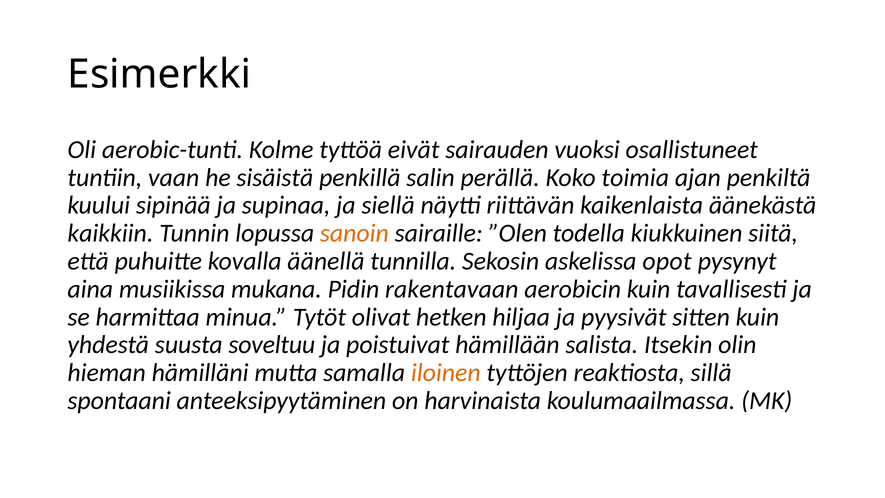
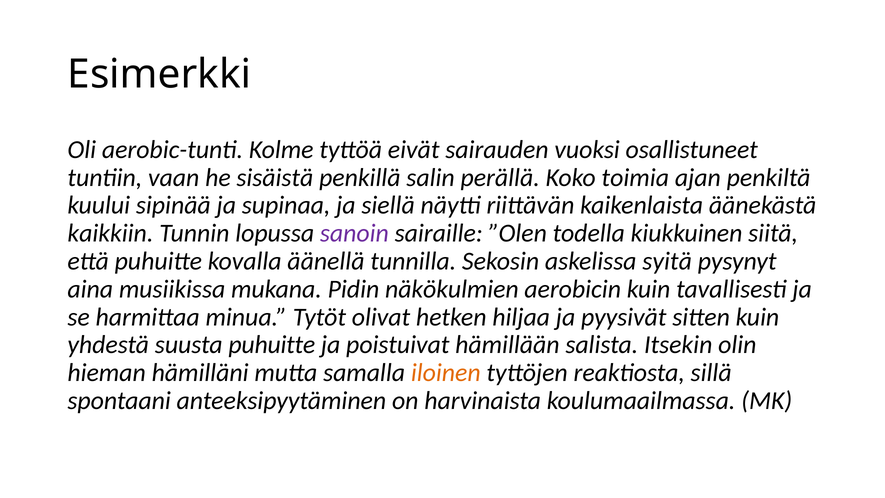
sanoin colour: orange -> purple
opot: opot -> syitä
rakentavaan: rakentavaan -> näkökulmien
suusta soveltuu: soveltuu -> puhuitte
